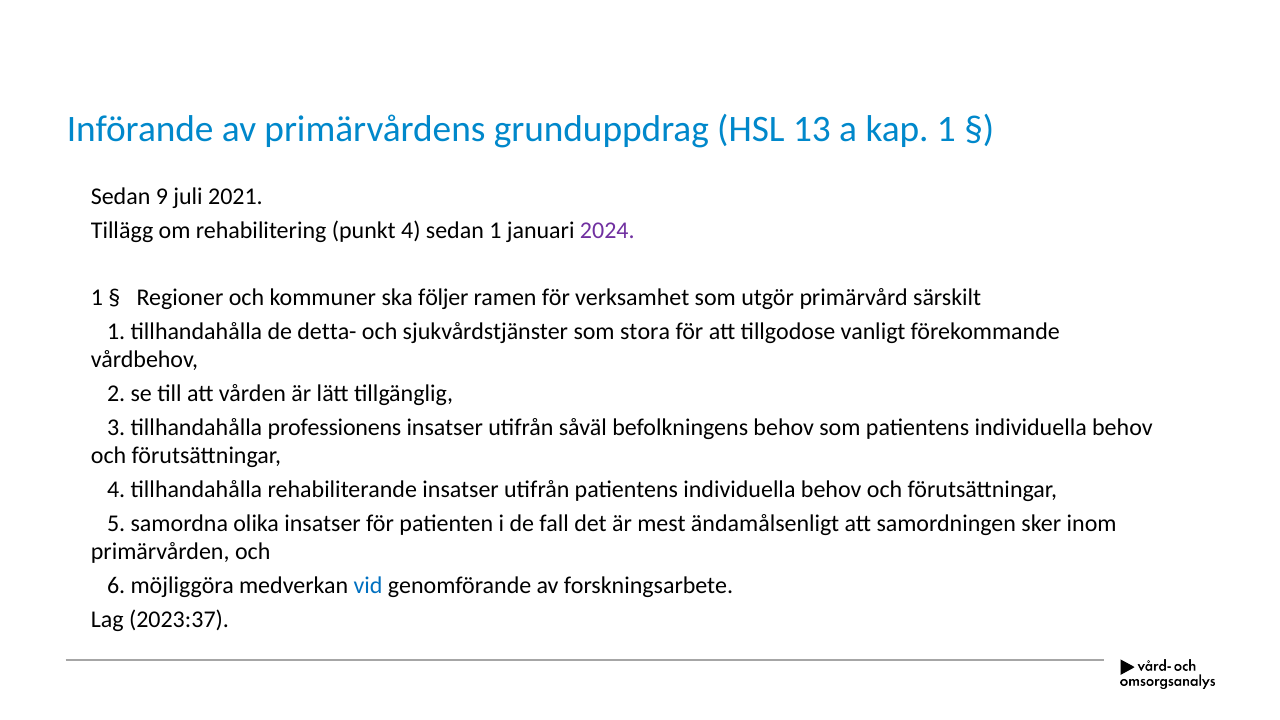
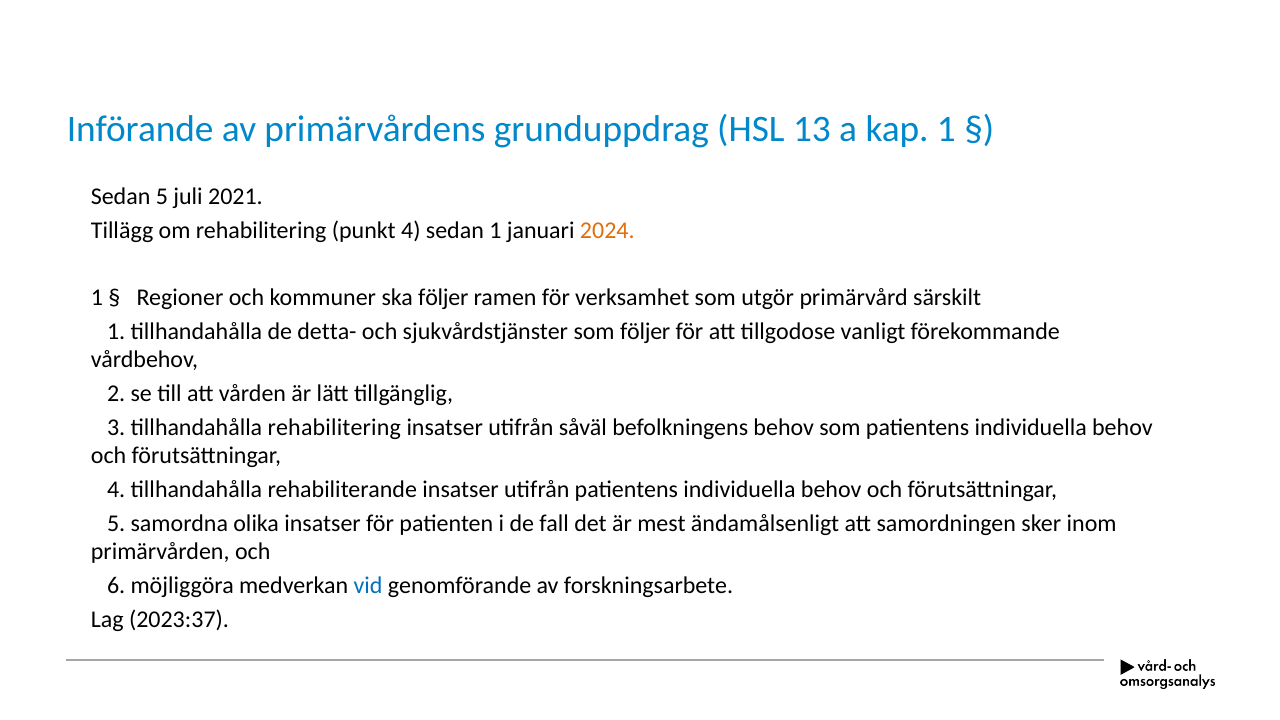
Sedan 9: 9 -> 5
2024 colour: purple -> orange
som stora: stora -> följer
tillhandahålla professionens: professionens -> rehabilitering
